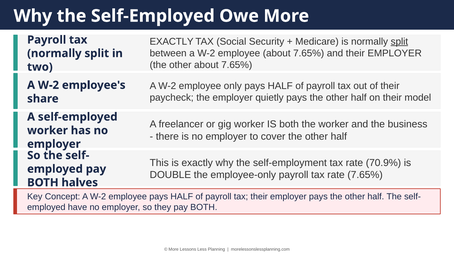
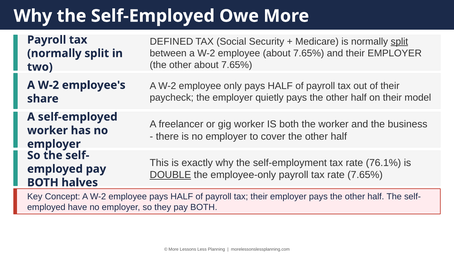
EXACTLY at (172, 42): EXACTLY -> DEFINED
70.9%: 70.9% -> 76.1%
DOUBLE underline: none -> present
